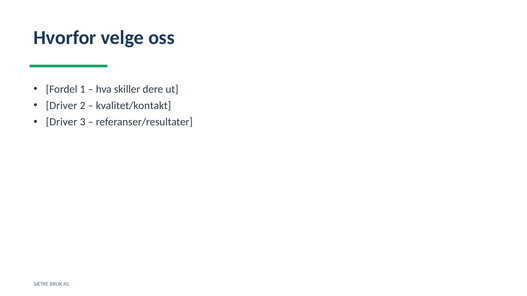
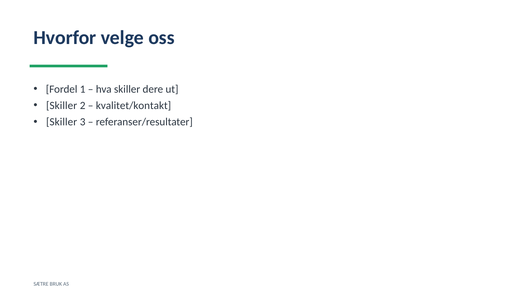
Driver at (62, 106): Driver -> Skiller
Driver at (62, 122): Driver -> Skiller
